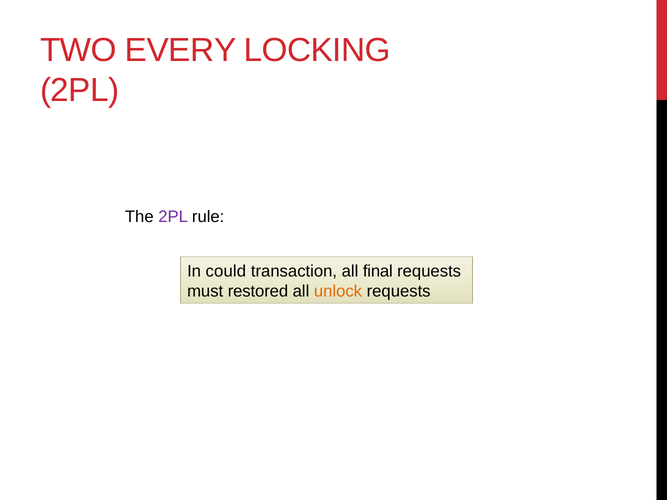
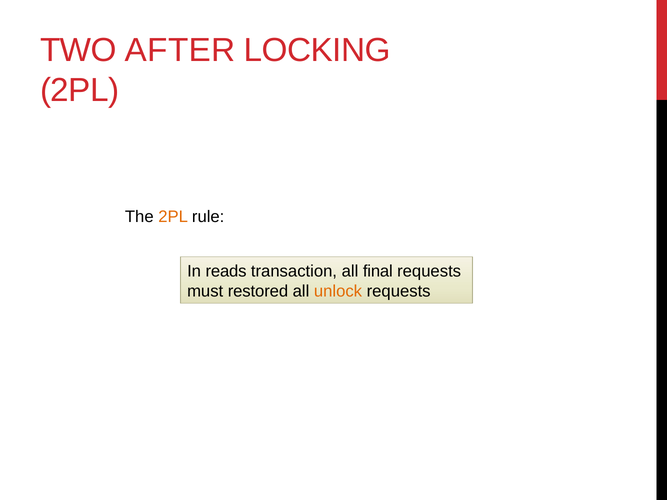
EVERY: EVERY -> AFTER
2PL at (173, 217) colour: purple -> orange
could: could -> reads
